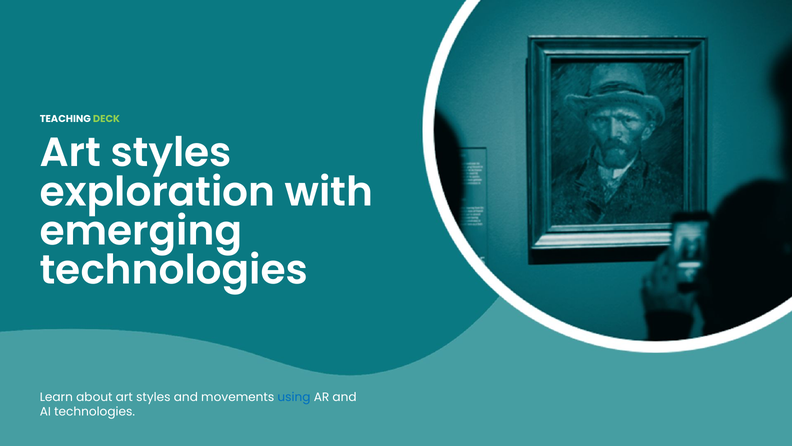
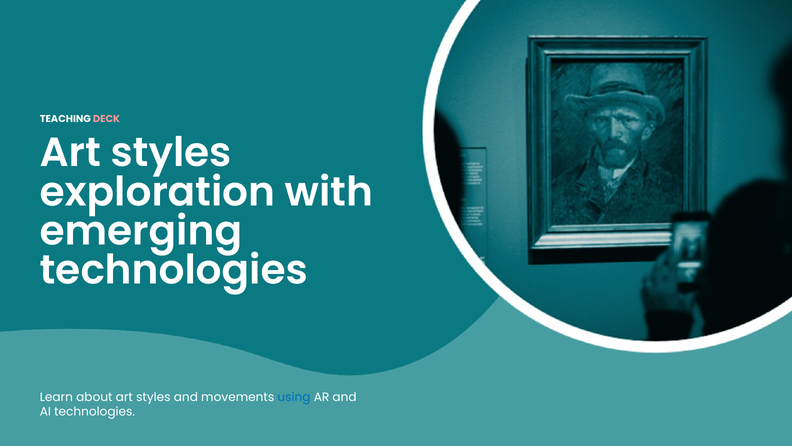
DECK colour: light green -> pink
